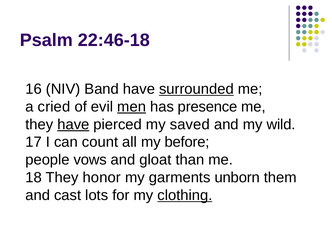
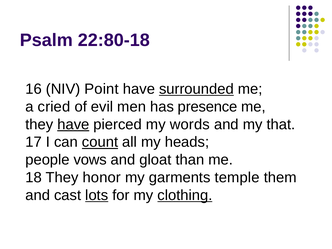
22:46-18: 22:46-18 -> 22:80-18
Band: Band -> Point
men underline: present -> none
saved: saved -> words
wild: wild -> that
count underline: none -> present
before: before -> heads
unborn: unborn -> temple
lots underline: none -> present
